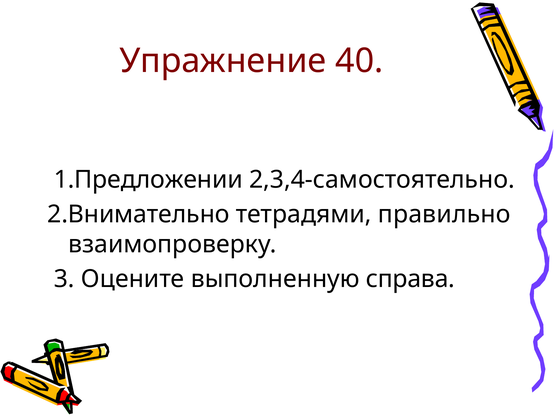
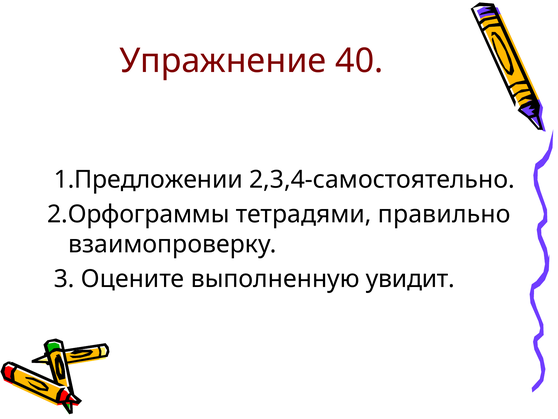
2.Внимательно: 2.Внимательно -> 2.Орфограммы
справа: справа -> увидит
